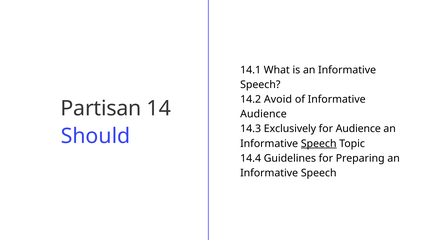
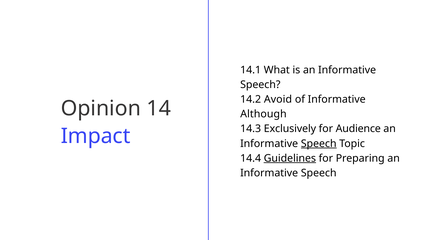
Partisan: Partisan -> Opinion
Audience at (263, 114): Audience -> Although
Should: Should -> Impact
Guidelines underline: none -> present
